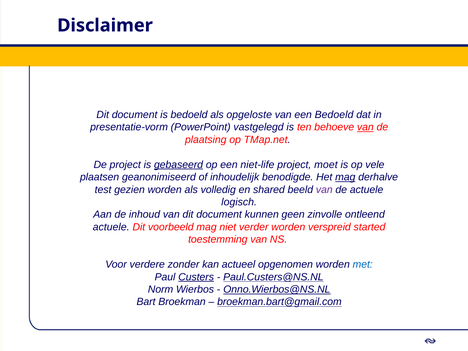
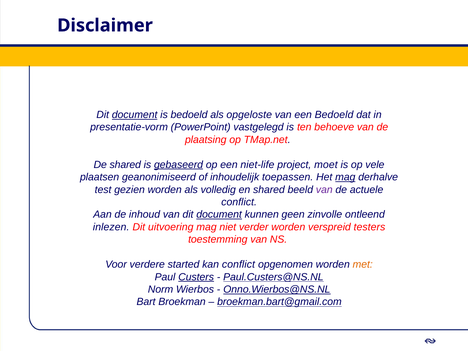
document at (135, 115) underline: none -> present
van at (365, 127) underline: present -> none
De project: project -> shared
benodigde: benodigde -> toepassen
logisch at (239, 202): logisch -> conflict
document at (219, 215) underline: none -> present
actuele at (111, 227): actuele -> inlezen
voorbeeld: voorbeeld -> uitvoering
started: started -> testers
zonder: zonder -> started
kan actueel: actueel -> conflict
met colour: blue -> orange
